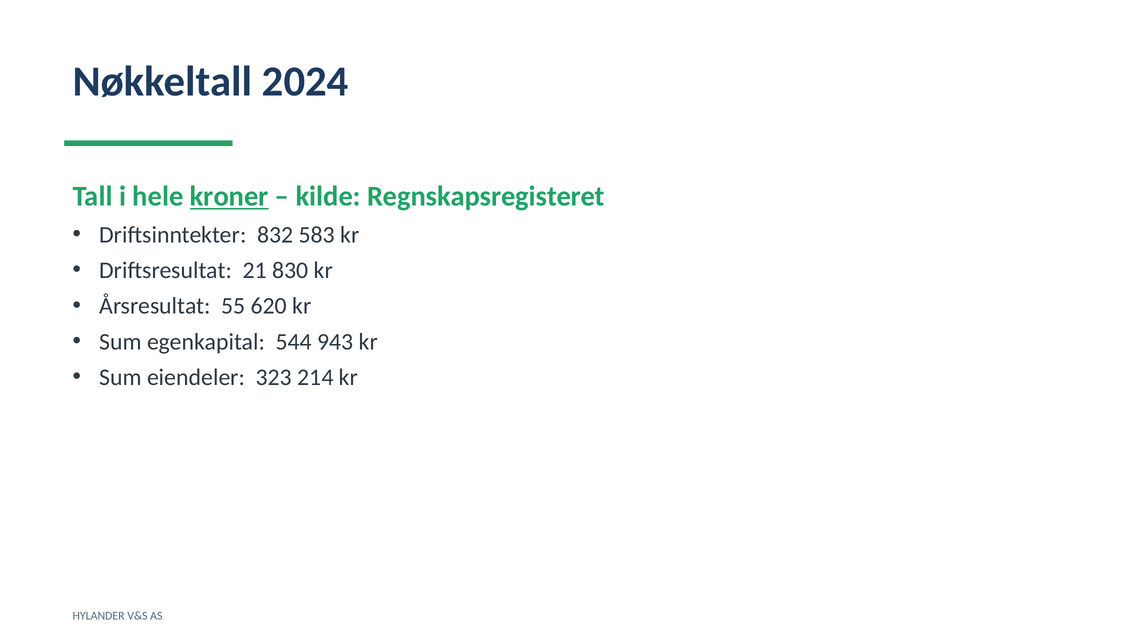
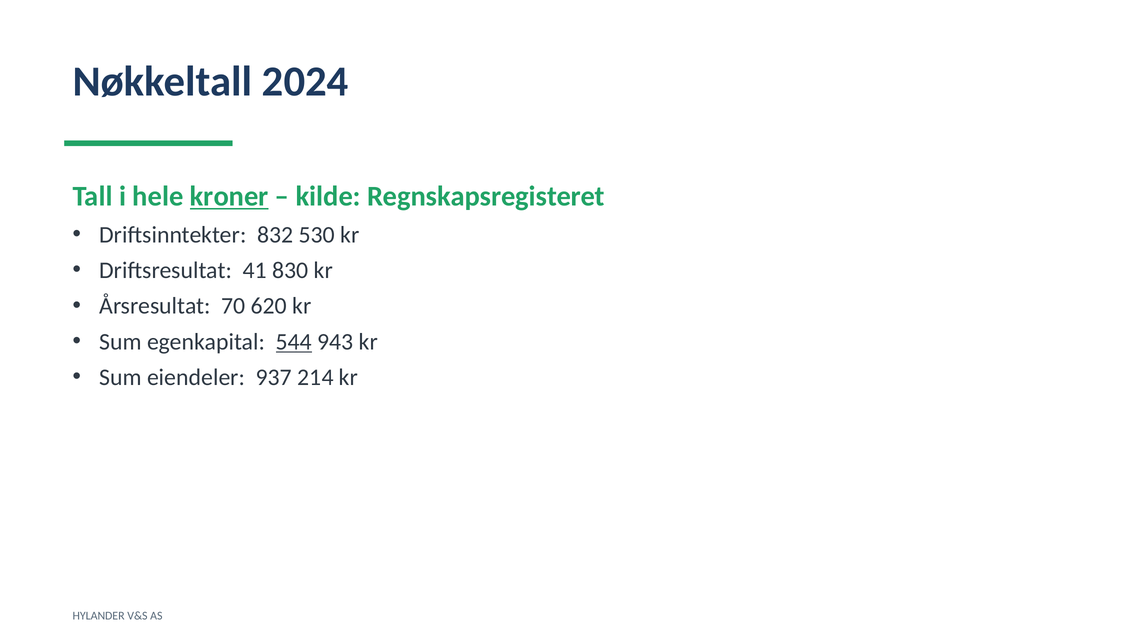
583: 583 -> 530
21: 21 -> 41
55: 55 -> 70
544 underline: none -> present
323: 323 -> 937
